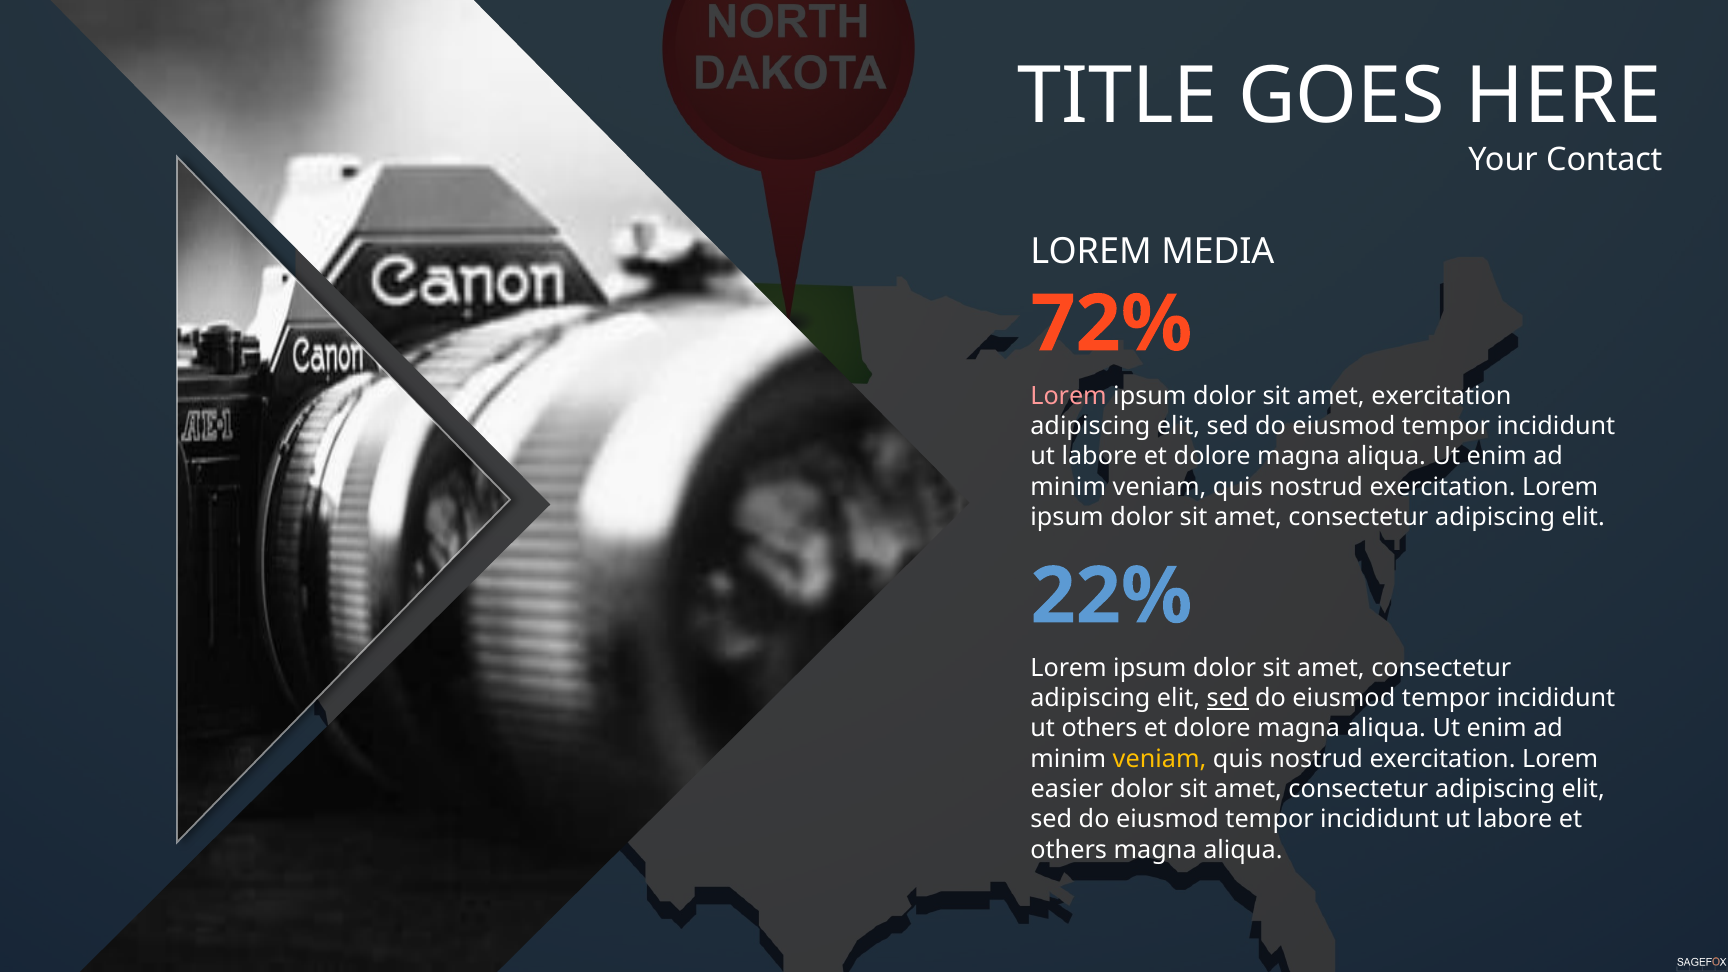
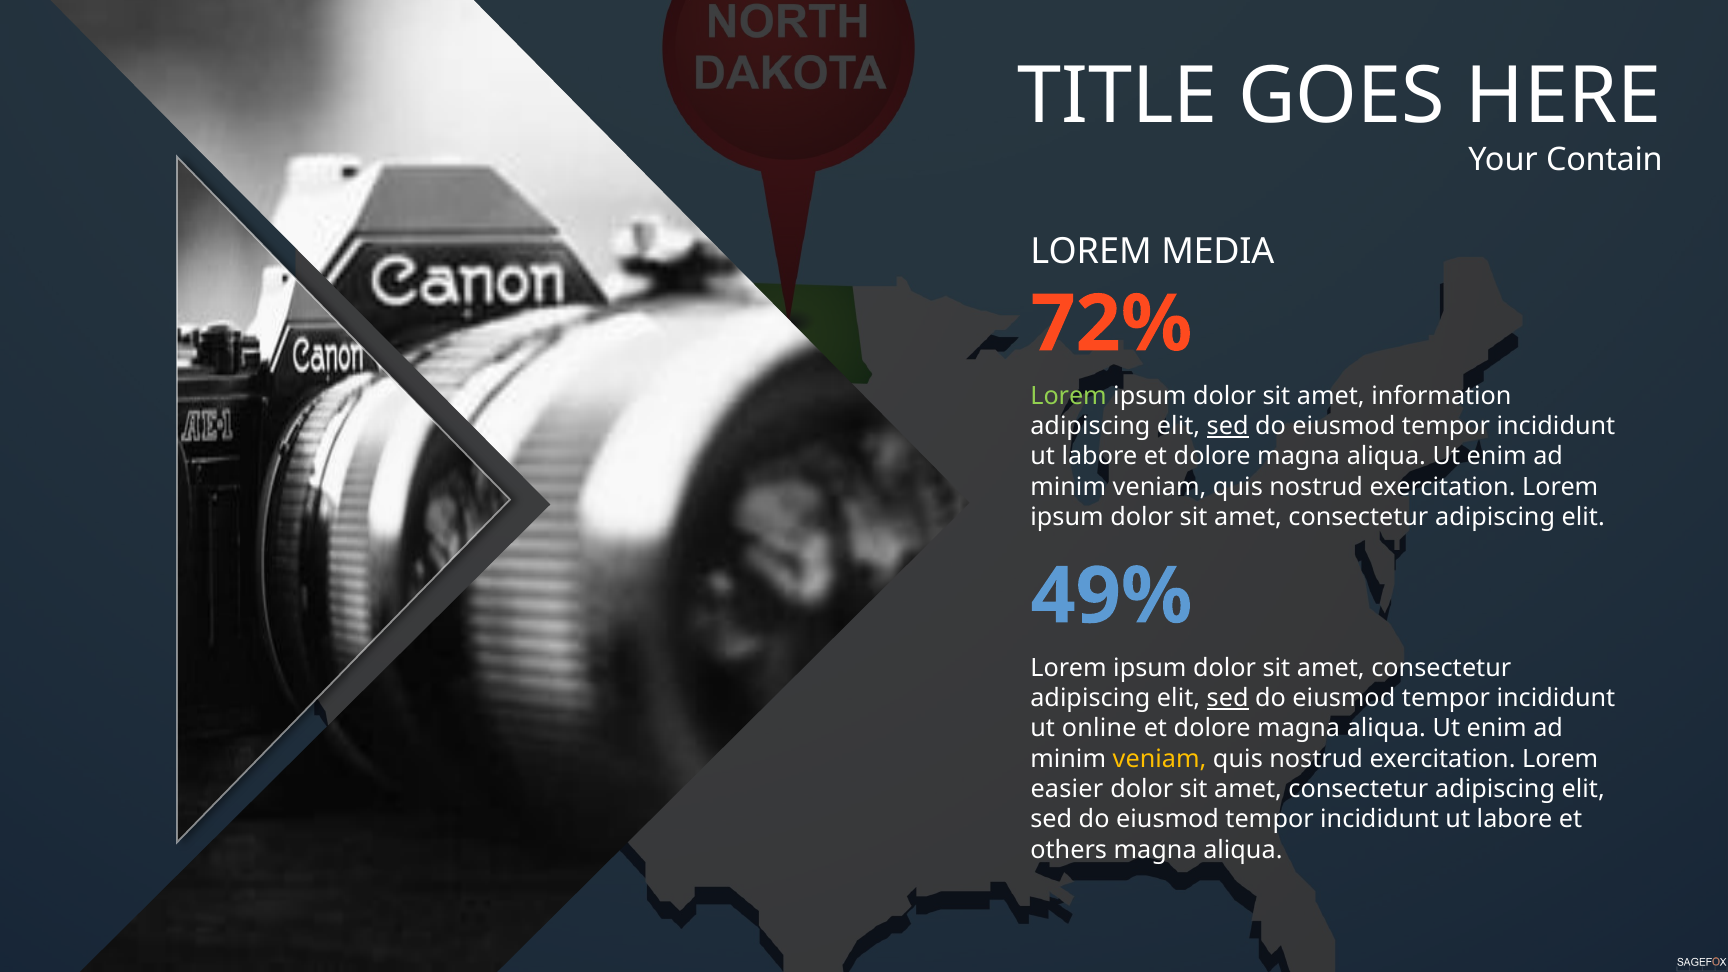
Contact: Contact -> Contain
Lorem at (1069, 396) colour: pink -> light green
amet exercitation: exercitation -> information
sed at (1228, 426) underline: none -> present
22%: 22% -> 49%
ut others: others -> online
